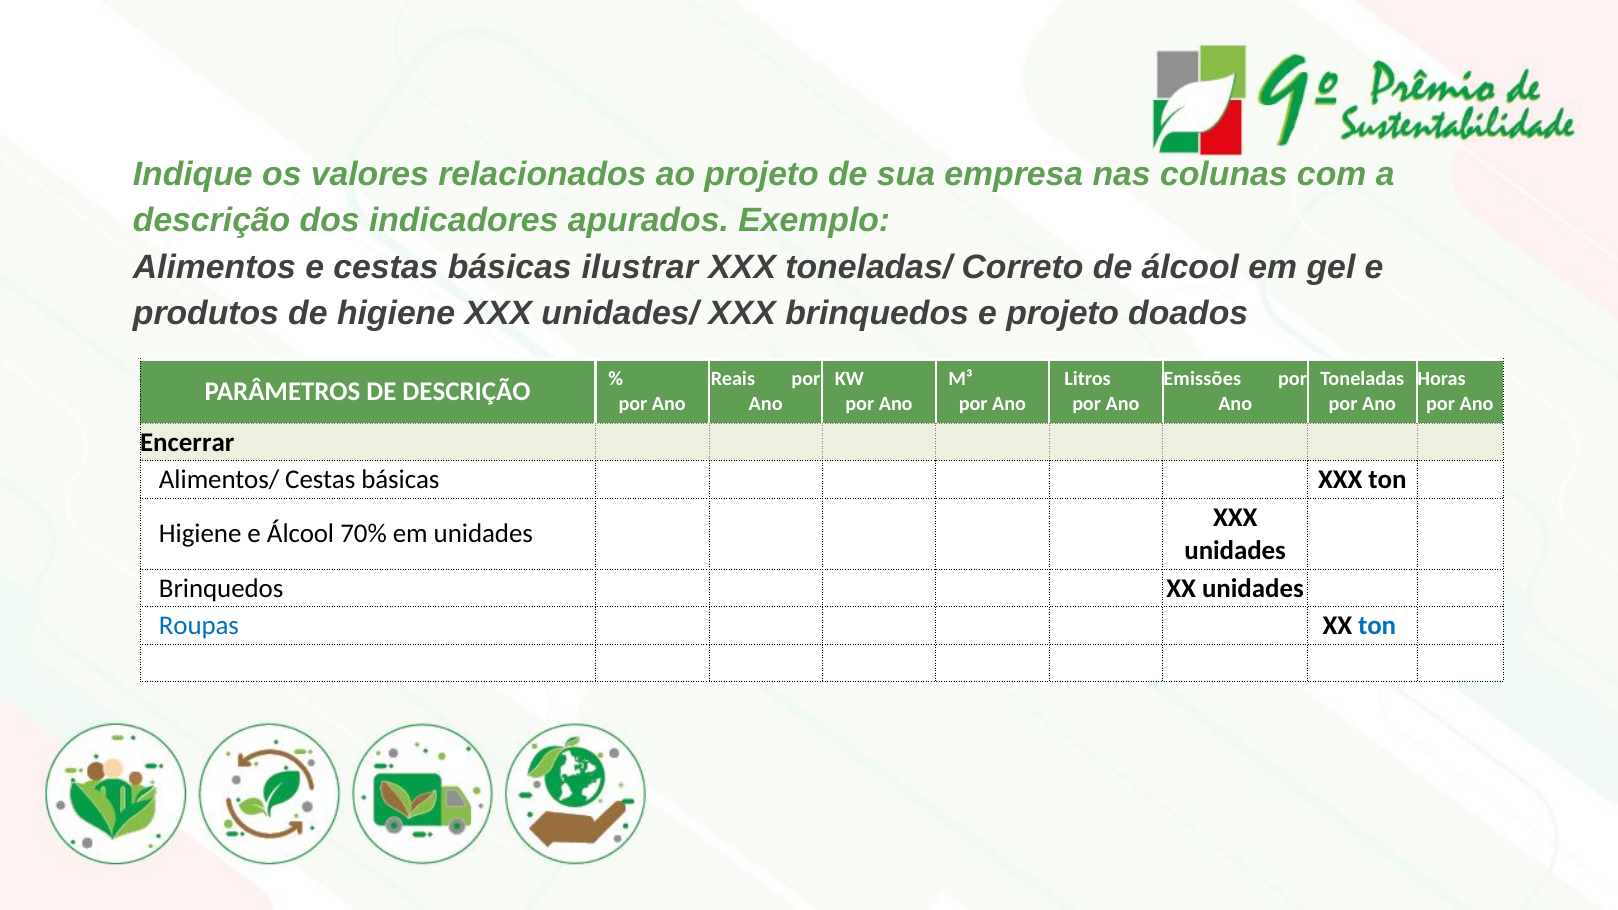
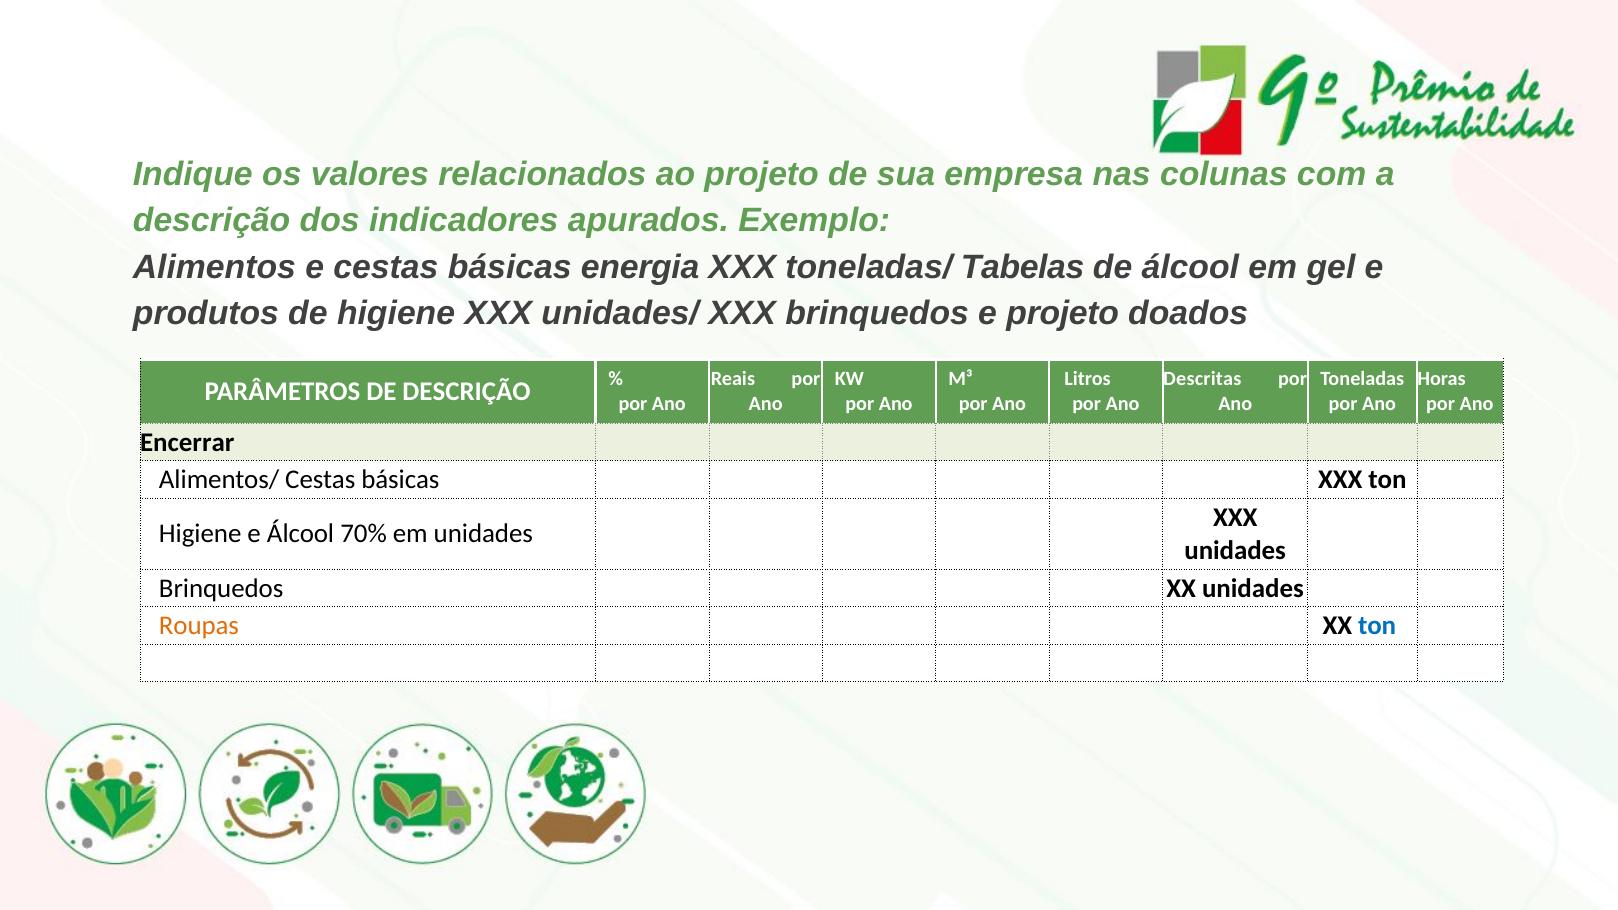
ilustrar: ilustrar -> energia
Correto: Correto -> Tabelas
Emissões: Emissões -> Descritas
Roupas colour: blue -> orange
